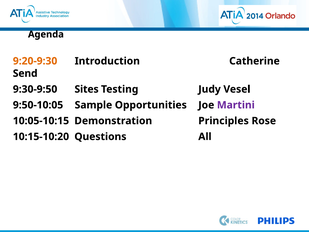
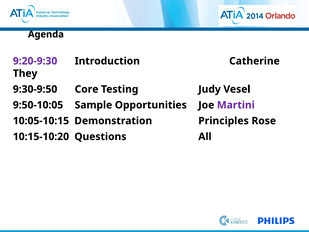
9:20-9:30 colour: orange -> purple
Send: Send -> They
Sites: Sites -> Core
